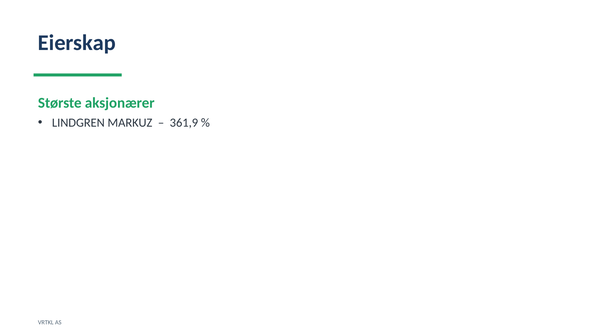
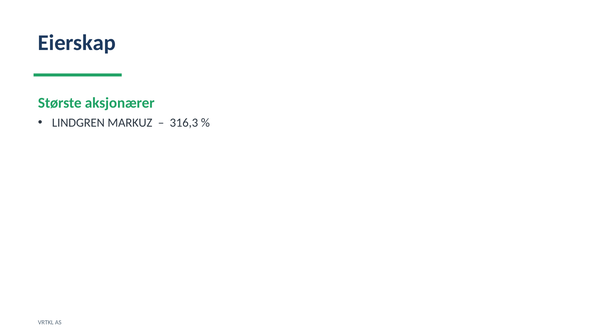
361,9: 361,9 -> 316,3
